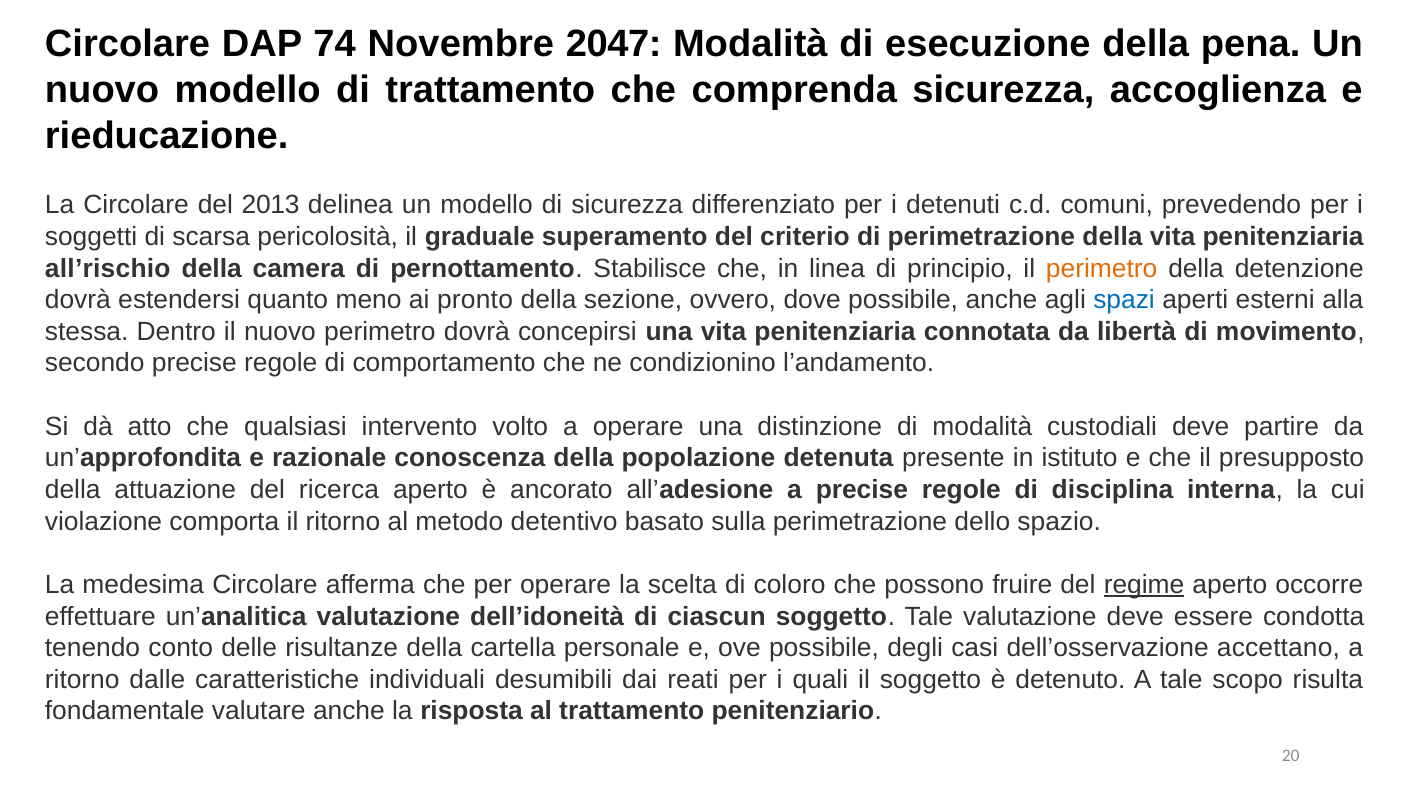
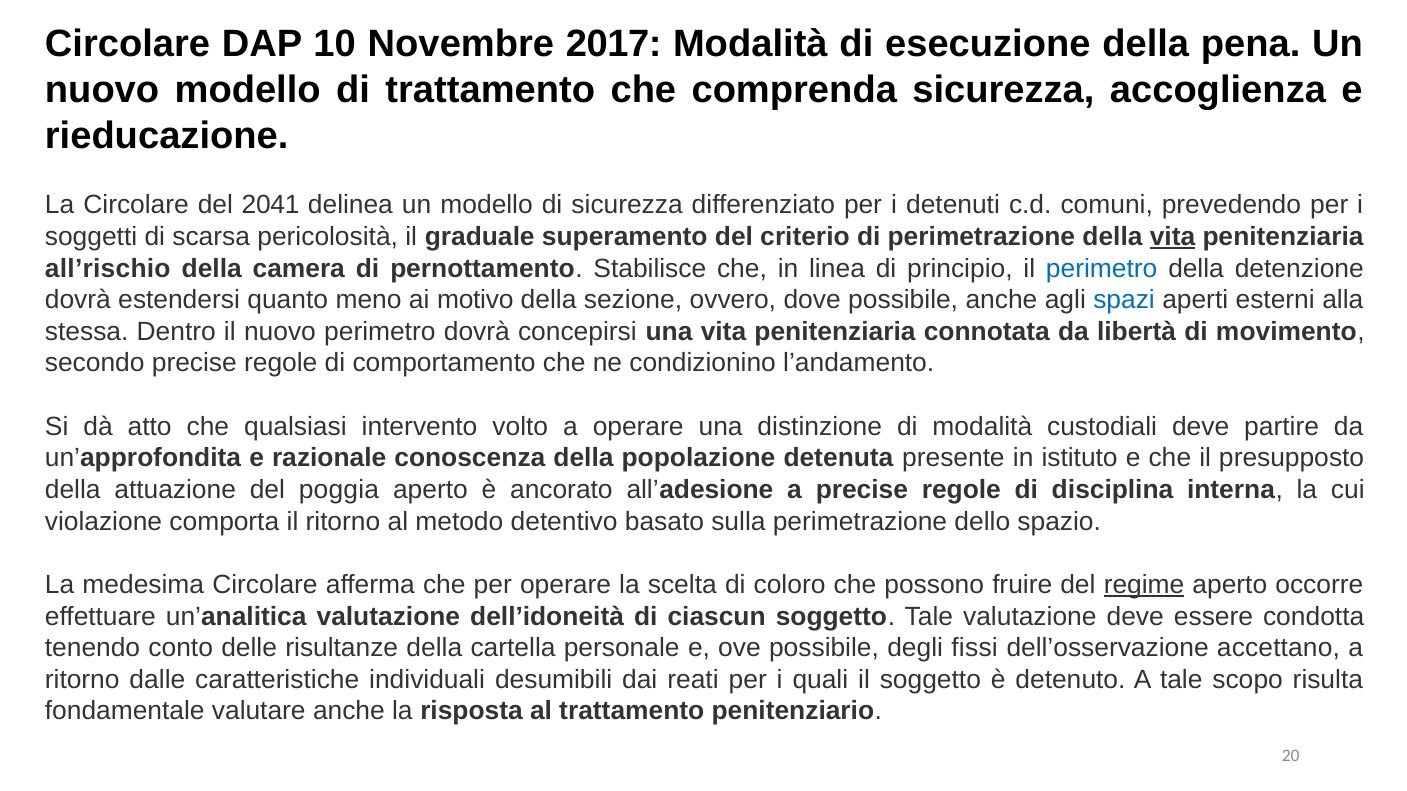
74: 74 -> 10
2047: 2047 -> 2017
2013: 2013 -> 2041
vita at (1173, 237) underline: none -> present
perimetro at (1102, 268) colour: orange -> blue
pronto: pronto -> motivo
ricerca: ricerca -> poggia
casi: casi -> fissi
